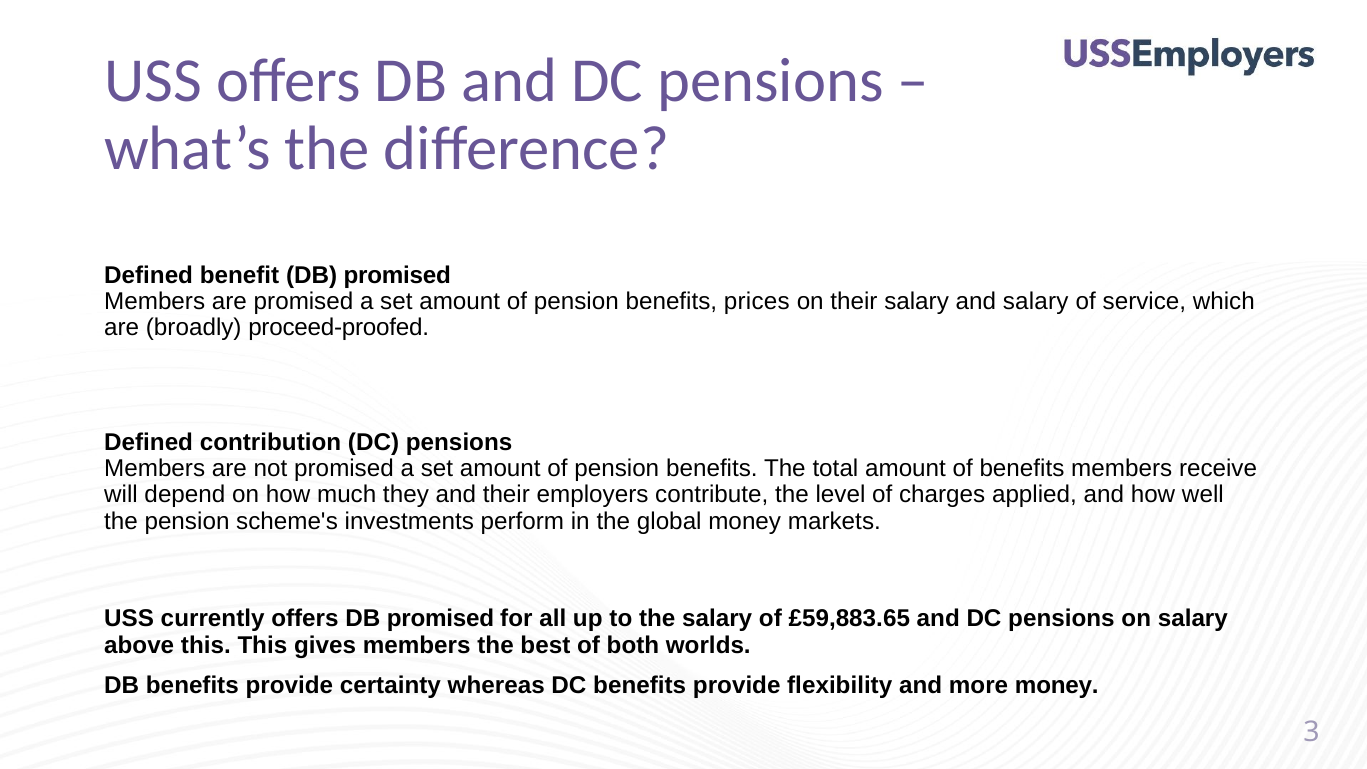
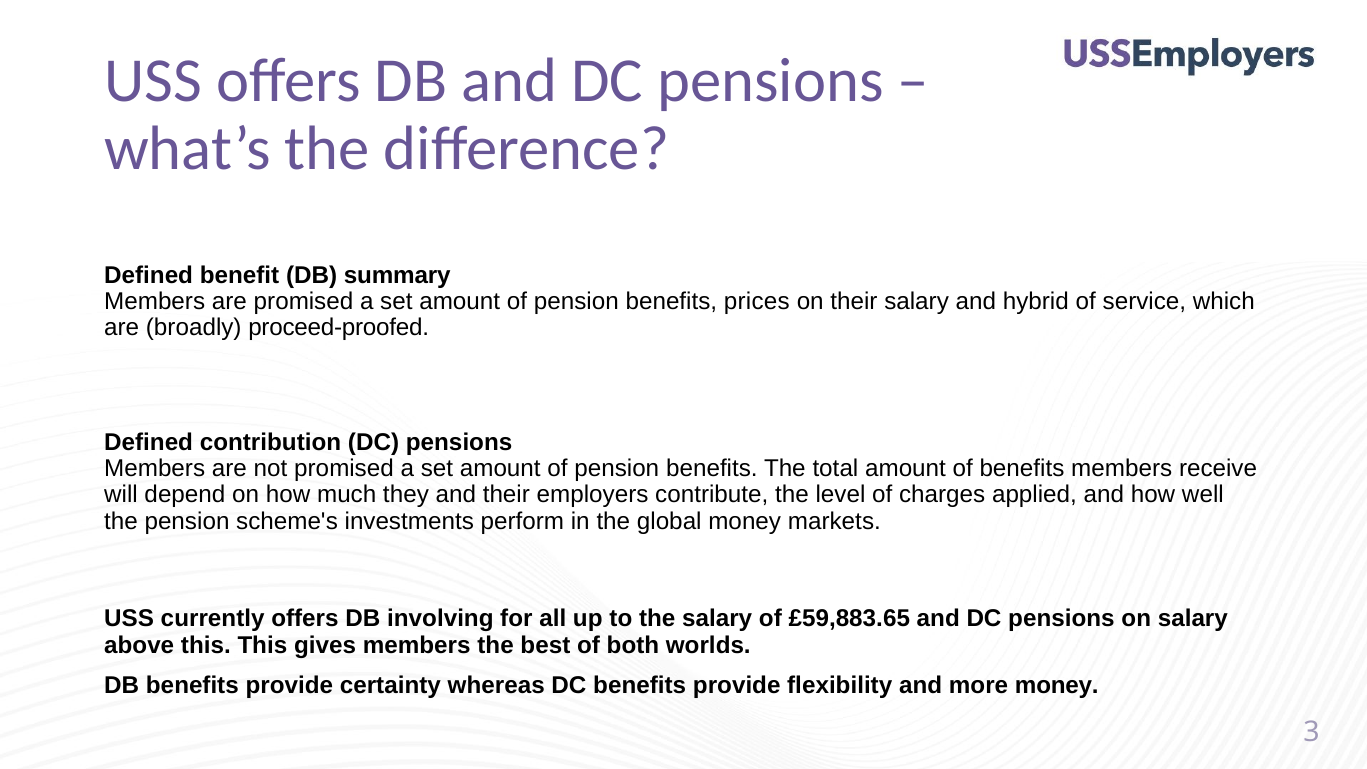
benefit DB promised: promised -> summary
and salary: salary -> hybrid
offers DB promised: promised -> involving
